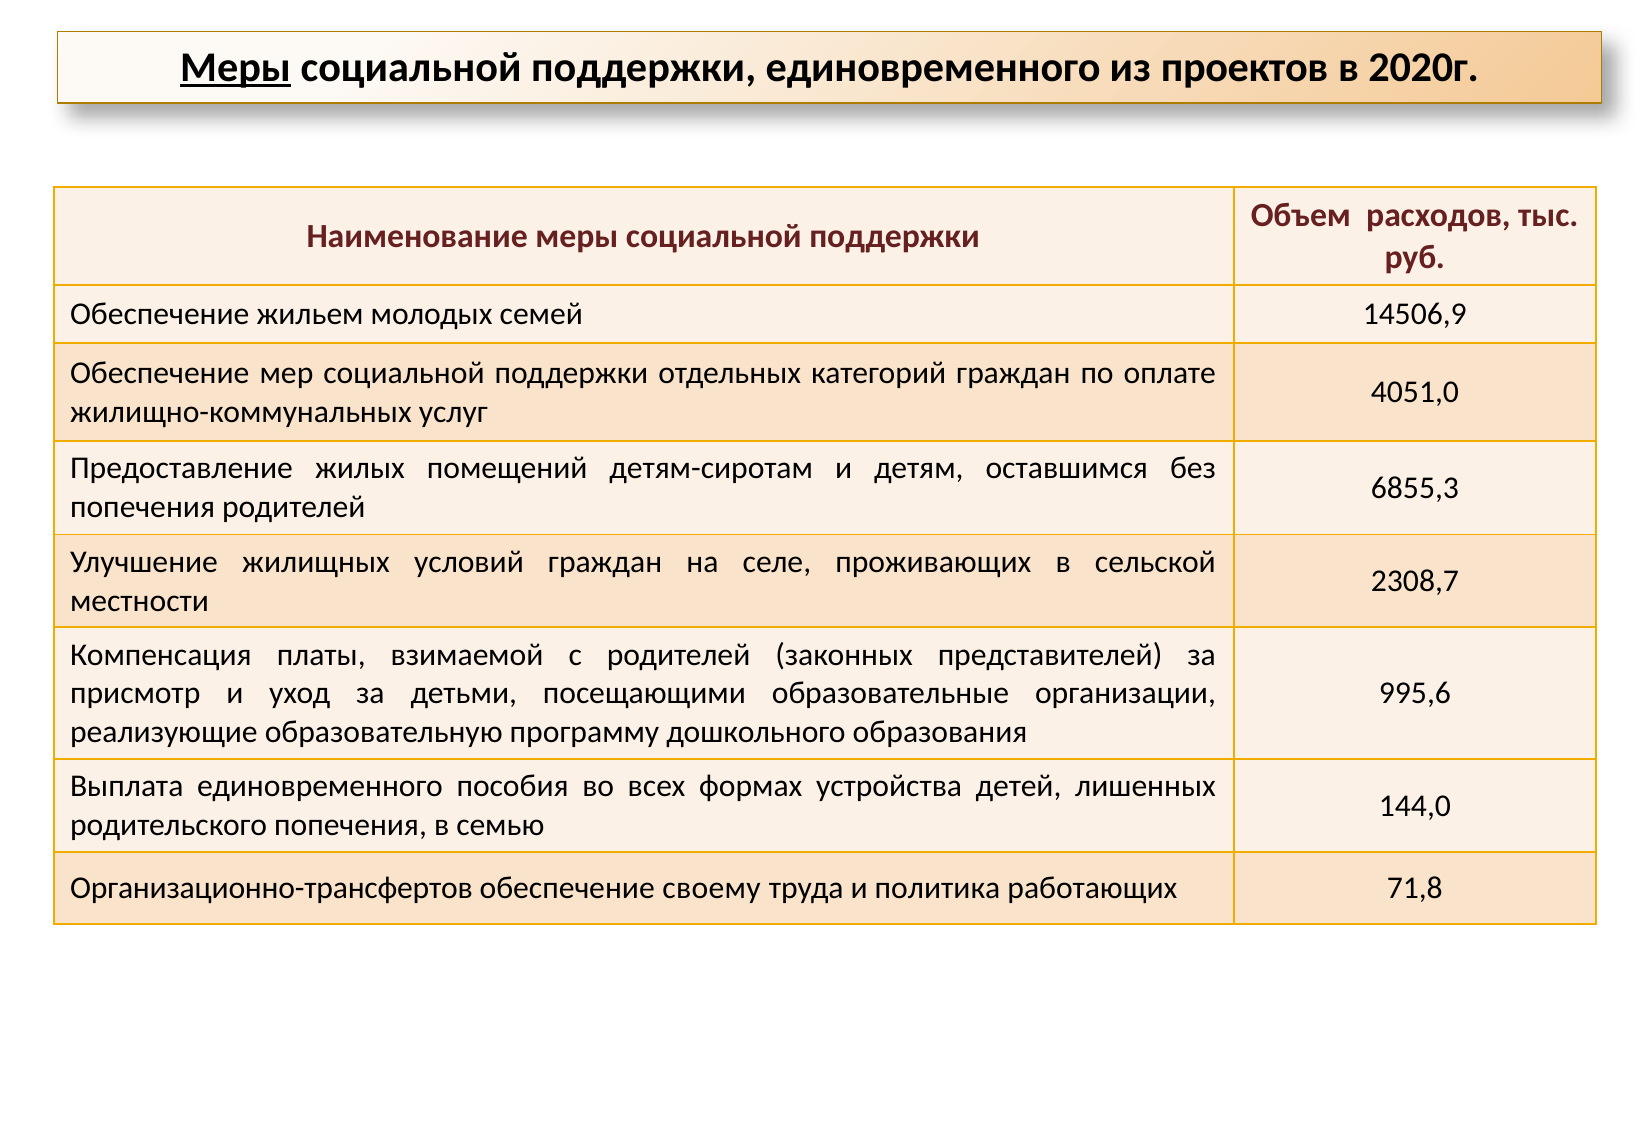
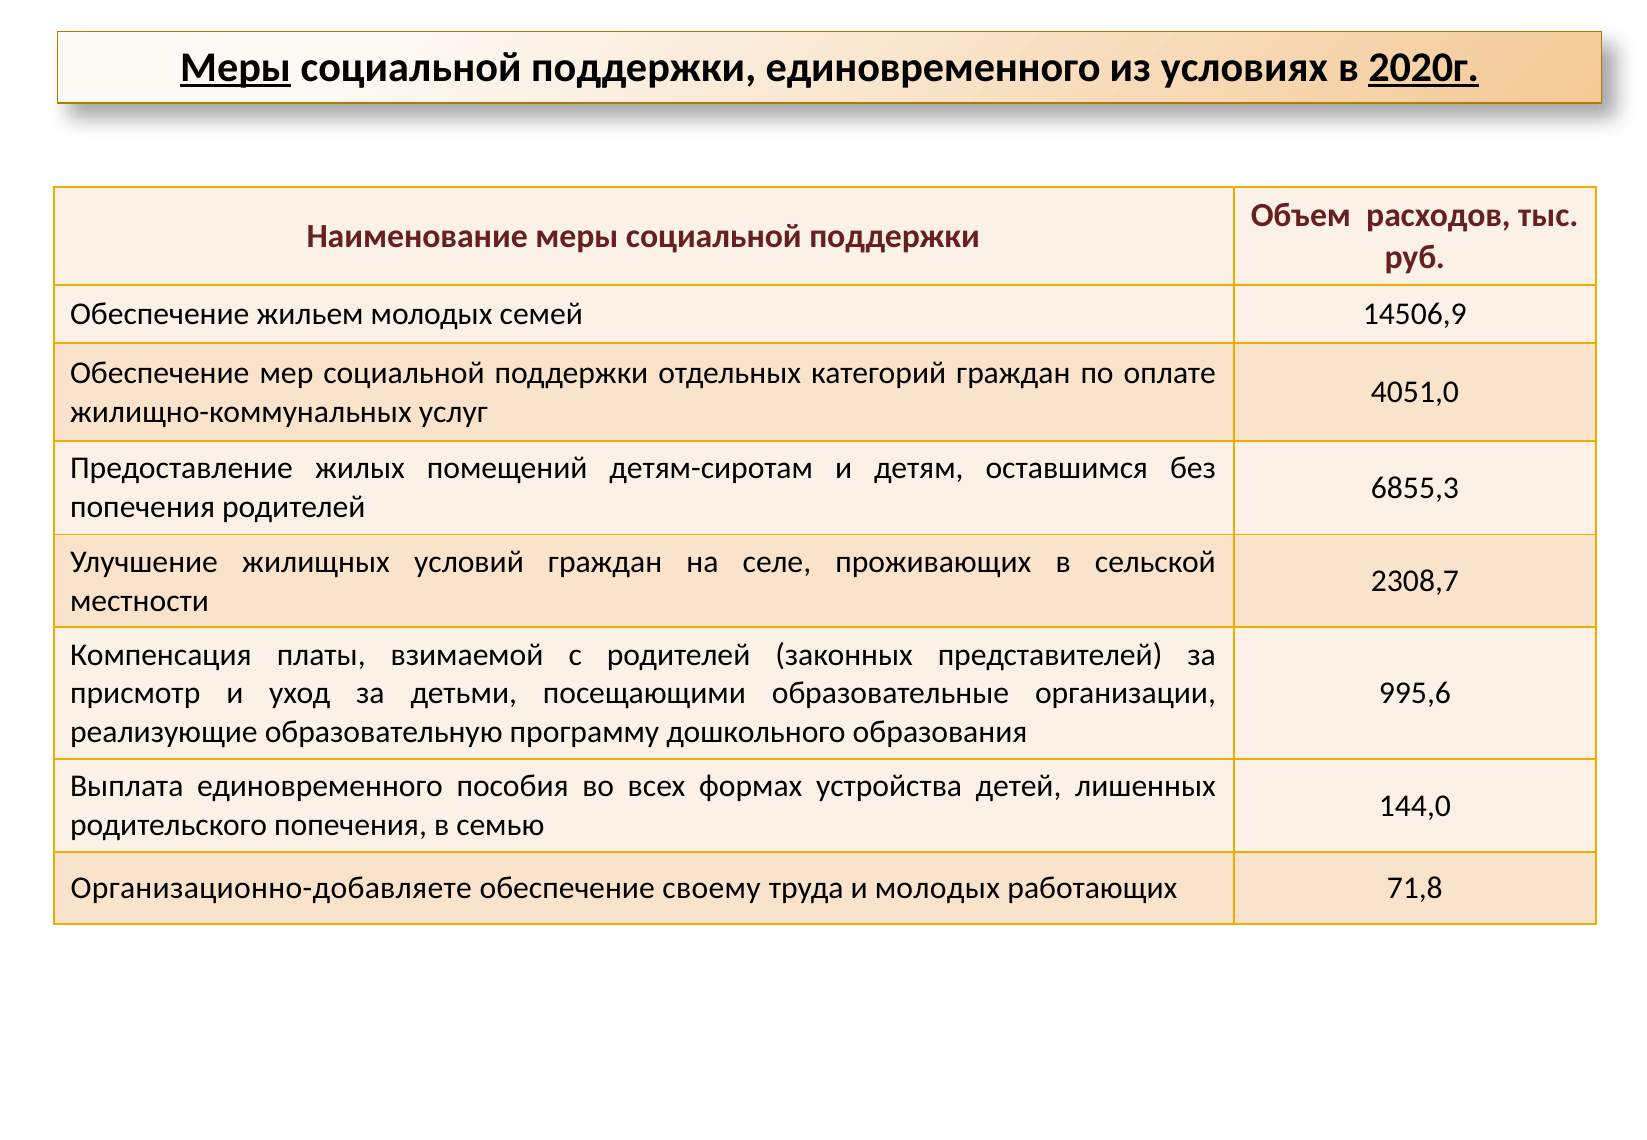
проектов: проектов -> условиях
2020г underline: none -> present
Организационно-трансфертов: Организационно-трансфертов -> Организационно-добавляете
и политика: политика -> молодых
